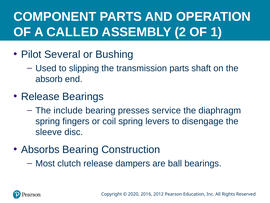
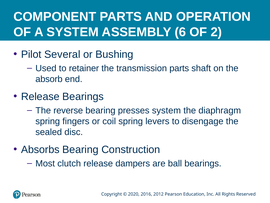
A CALLED: CALLED -> SYSTEM
2: 2 -> 6
1: 1 -> 2
slipping: slipping -> retainer
include: include -> reverse
presses service: service -> system
sleeve: sleeve -> sealed
